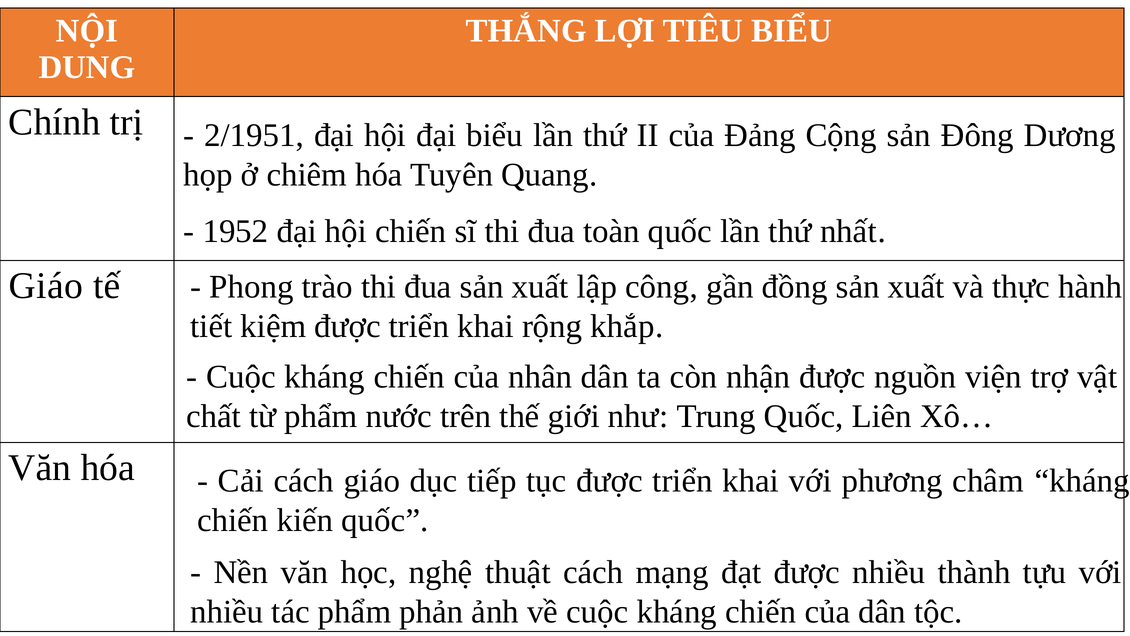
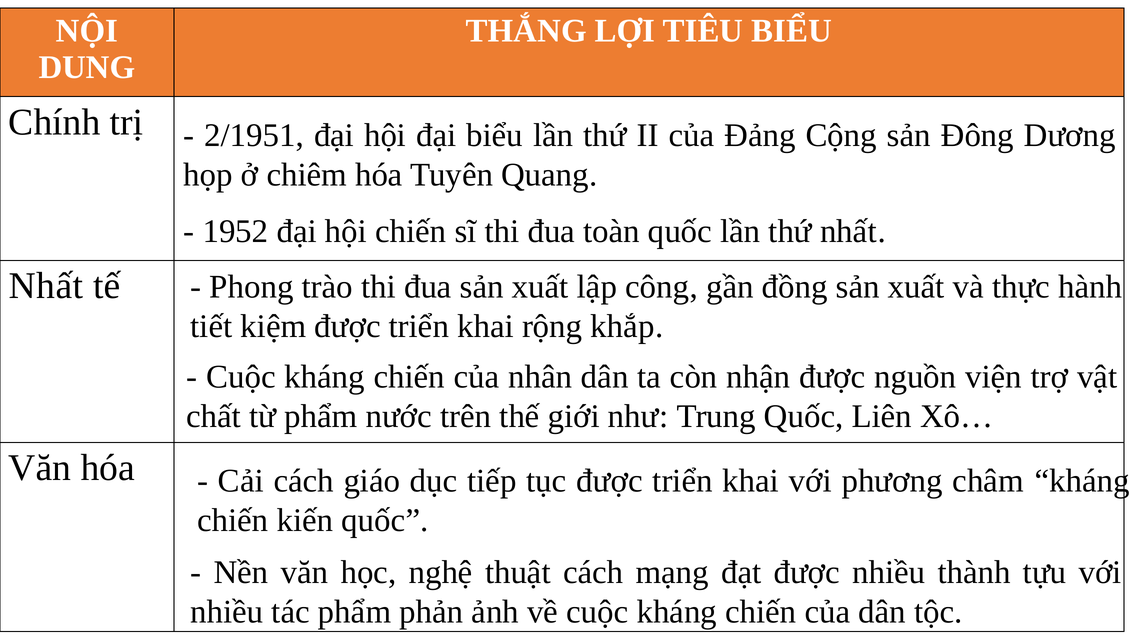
Giáo at (46, 286): Giáo -> Nhất
